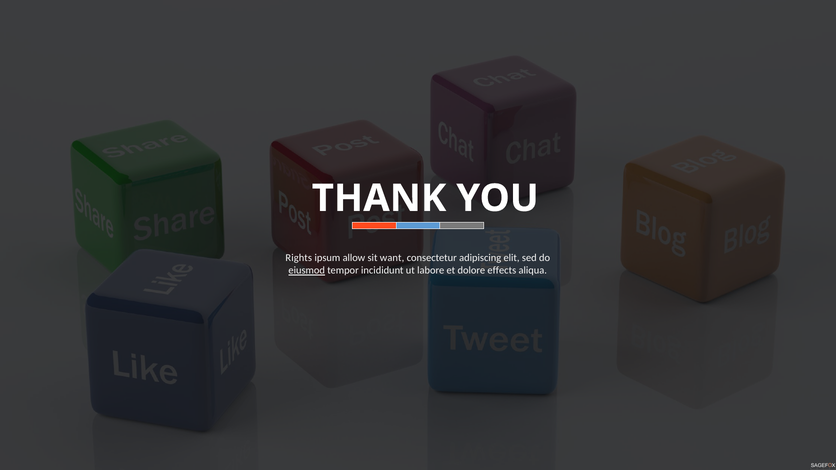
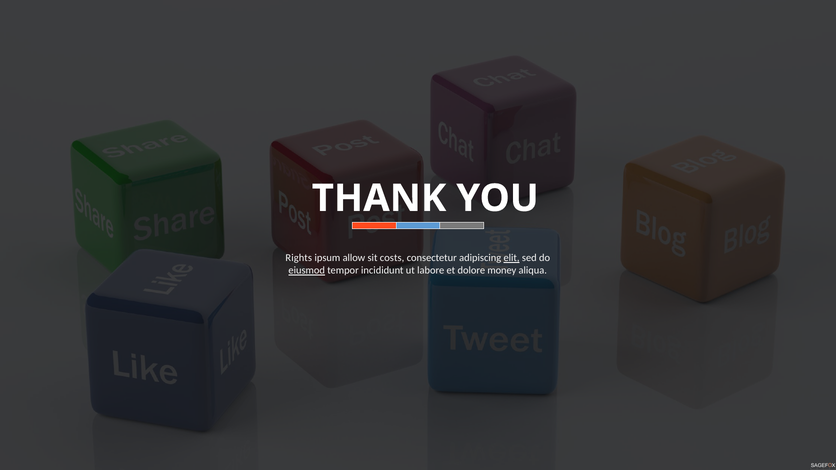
want: want -> costs
elit underline: none -> present
effects: effects -> money
